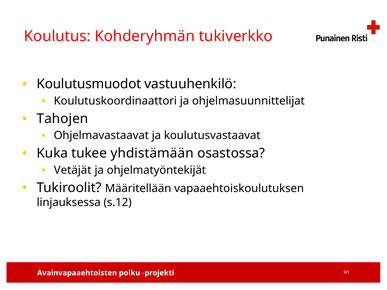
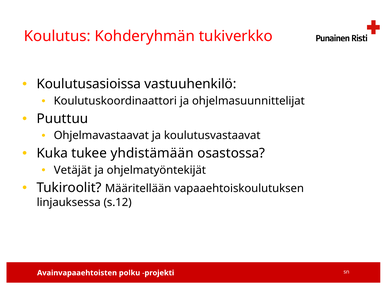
Koulutusmuodot: Koulutusmuodot -> Koulutusasioissa
Tahojen: Tahojen -> Puuttuu
